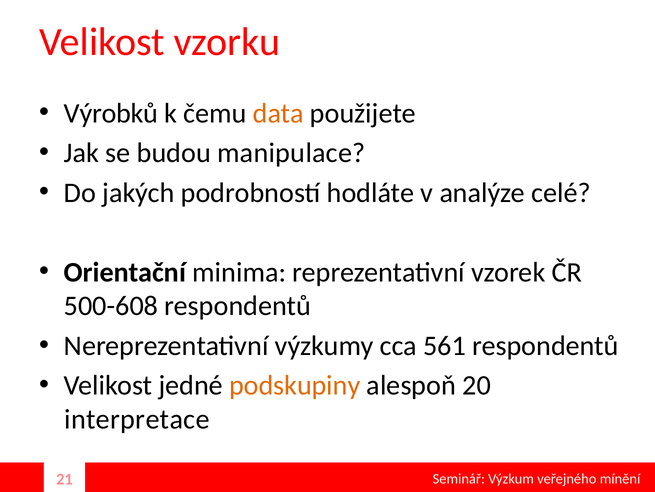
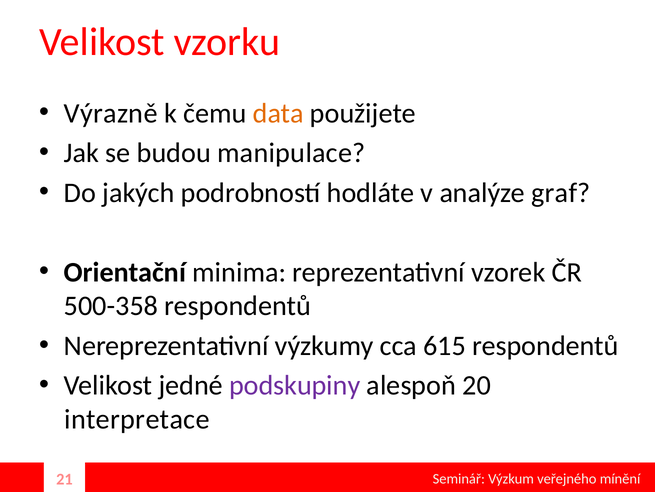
Výrobků: Výrobků -> Výrazně
celé: celé -> graf
500-608: 500-608 -> 500-358
561: 561 -> 615
podskupiny colour: orange -> purple
